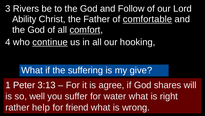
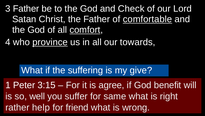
3 Rivers: Rivers -> Father
Follow: Follow -> Check
Ability: Ability -> Satan
continue: continue -> province
hooking: hooking -> towards
3:13: 3:13 -> 3:15
shares: shares -> benefit
water: water -> same
